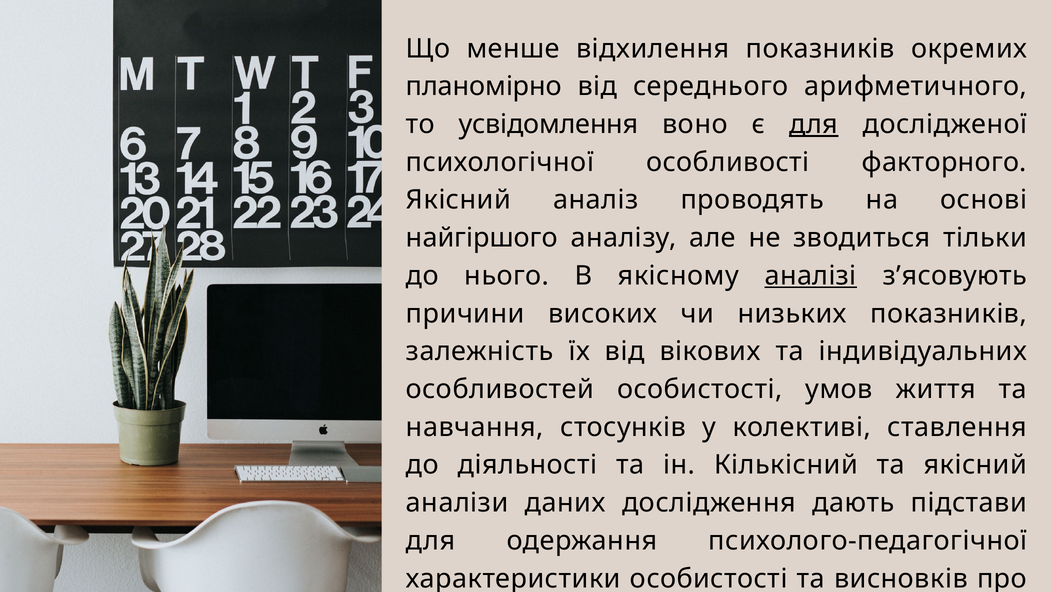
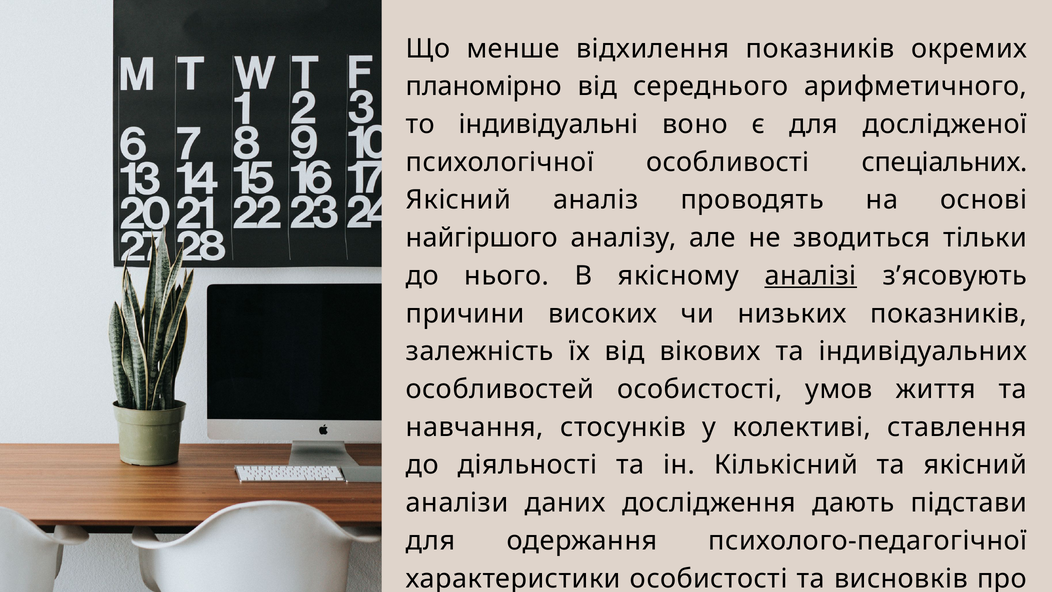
усвідомлення: усвідомлення -> індивідуальні
для at (814, 124) underline: present -> none
факторного: факторного -> спеціальних
